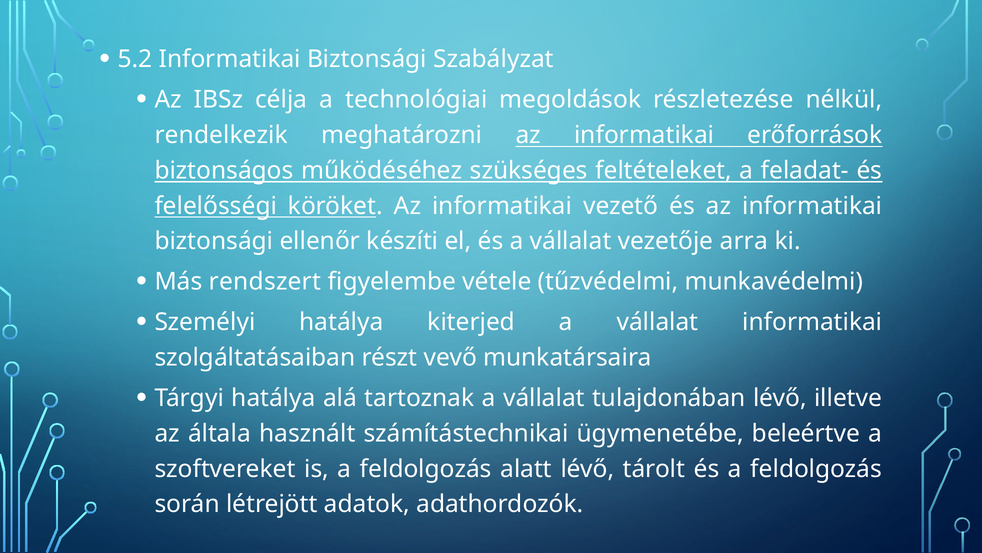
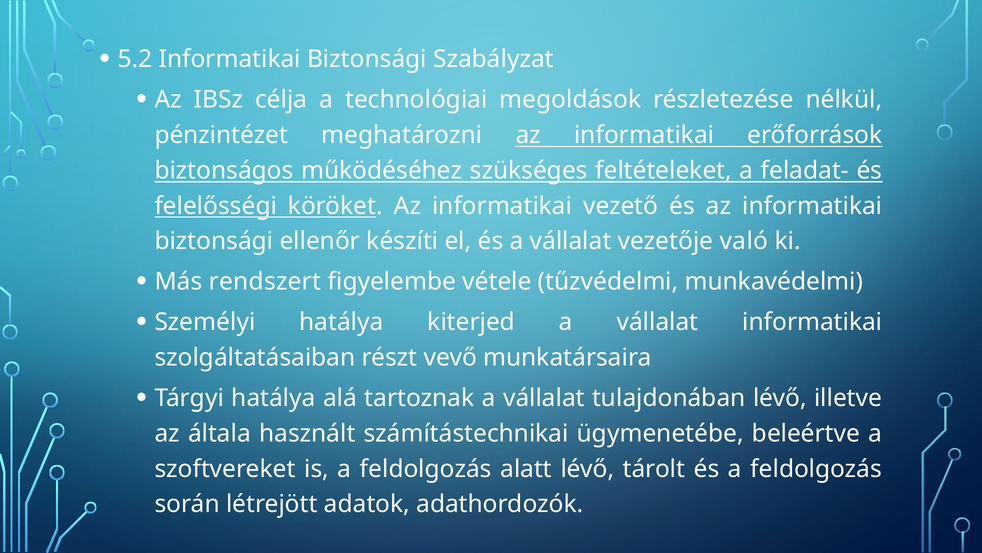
rendelkezik: rendelkezik -> pénzintézet
arra: arra -> való
